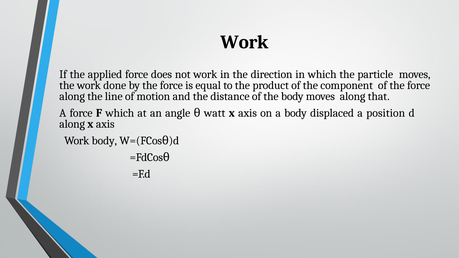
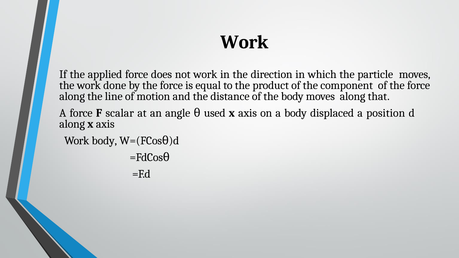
F which: which -> scalar
watt: watt -> used
